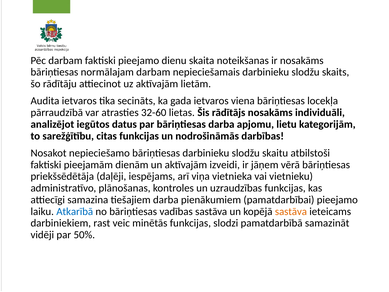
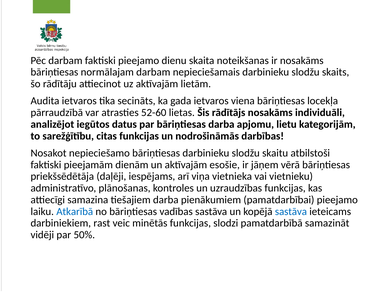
32-60: 32-60 -> 52-60
izveidi: izveidi -> esošie
sastāva at (291, 211) colour: orange -> blue
